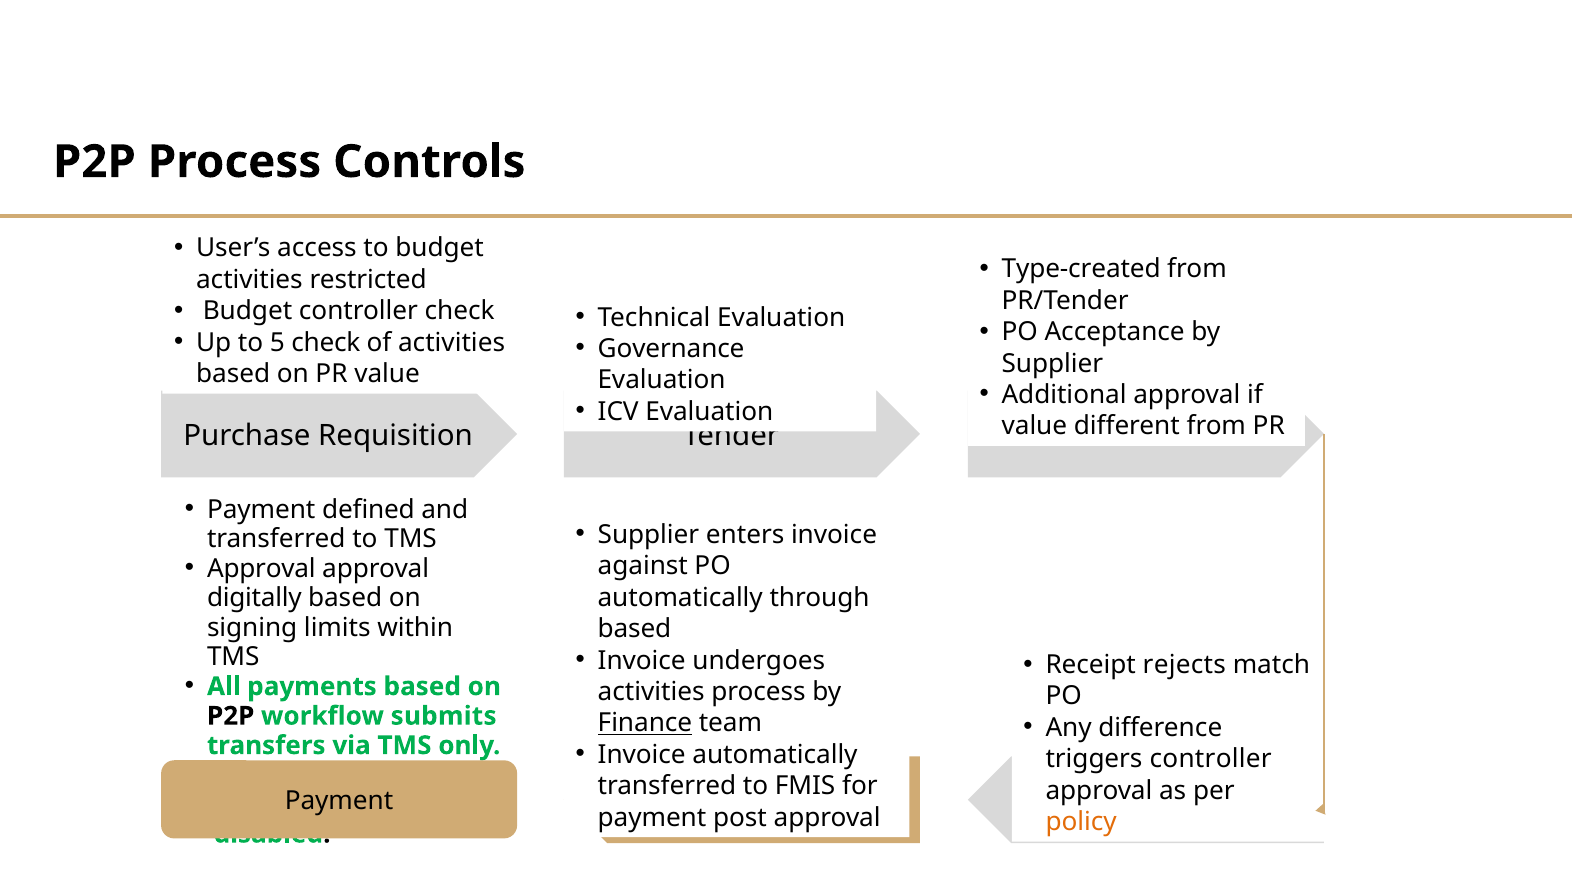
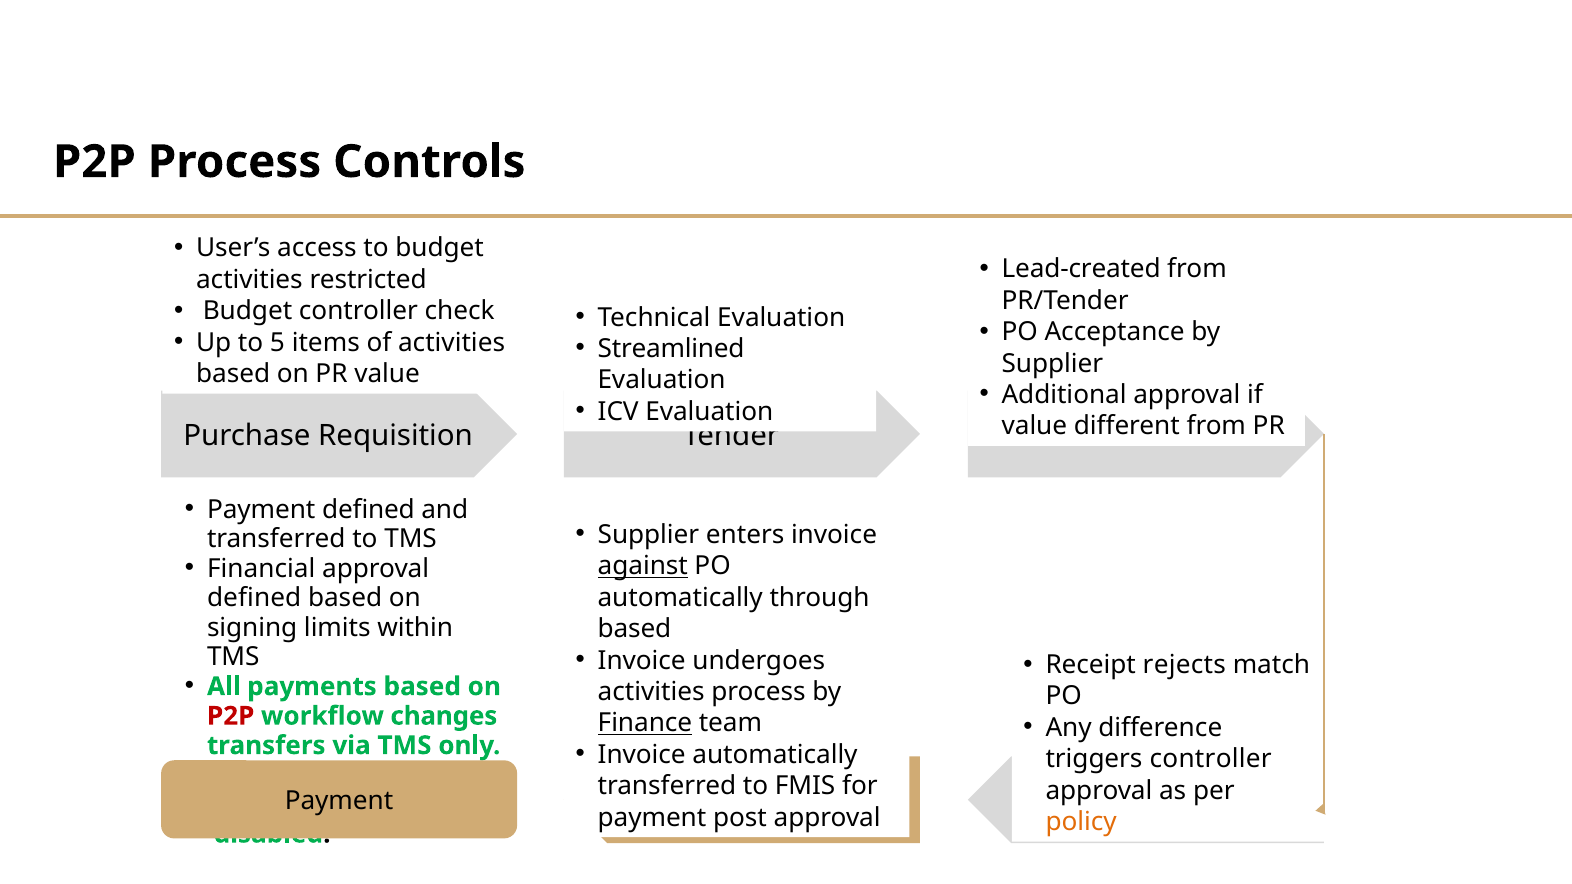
Type-created: Type-created -> Lead-created
5 check: check -> items
Governance: Governance -> Streamlined
Approval at (261, 569): Approval -> Financial
against underline: none -> present
digitally at (254, 598): digitally -> defined
P2P at (231, 716) colour: black -> red
submits: submits -> changes
